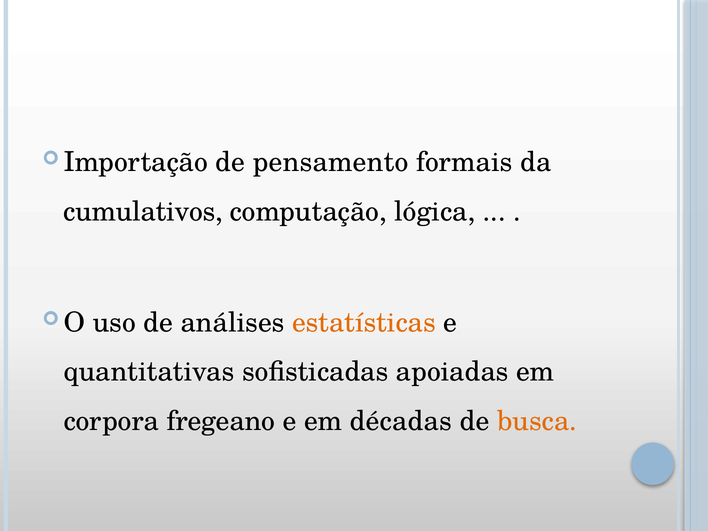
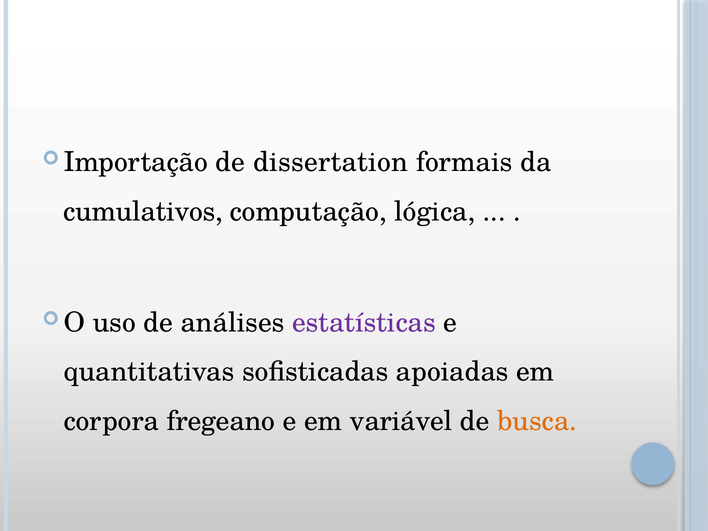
pensamento: pensamento -> dissertation
estatísticas colour: orange -> purple
décadas: décadas -> variável
